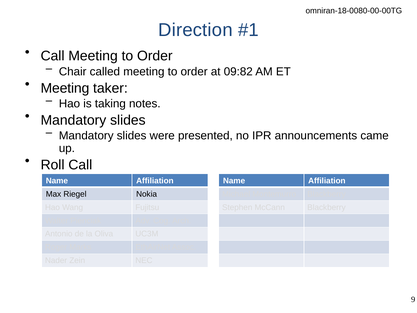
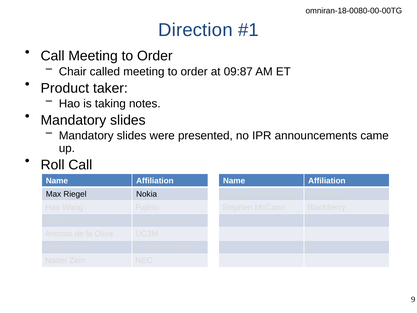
09:82: 09:82 -> 09:87
Meeting at (65, 88): Meeting -> Product
